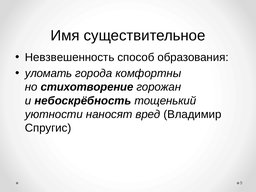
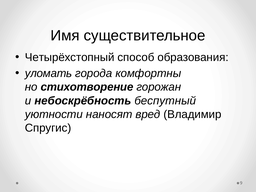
Невзвешенность: Невзвешенность -> Четырёхстопный
тощенький: тощенький -> беспутный
